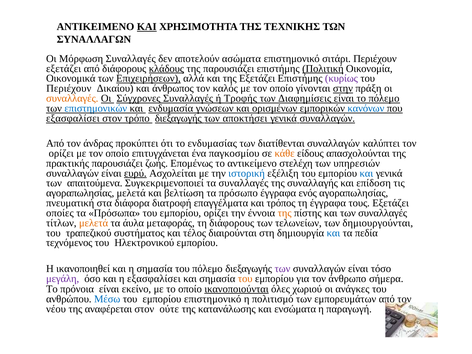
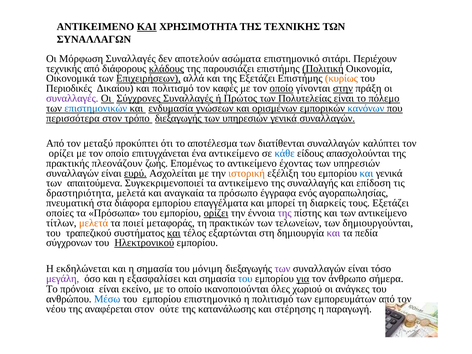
εξετάζει: εξετάζει -> τεχνικής
κυρίως colour: purple -> orange
Περιέχουν at (69, 88): Περιέχουν -> Περιοδικές
και άνθρωπος: άνθρωπος -> πολιτισμό
καλός: καλός -> καφές
οποίο at (281, 88) underline: none -> present
συναλλαγές at (72, 98) colour: orange -> purple
Τροφής: Τροφής -> Πρώτος
Διαφημίσεις: Διαφημίσεις -> Πολυτελείας
εξασφαλίσει at (73, 118): εξασφαλίσει -> περισσότερα
διεξαγωγής των αποκτήσει: αποκτήσει -> υπηρεσιών
άνδρας: άνδρας -> μεταξύ
ενδυμασίας: ενδυμασίας -> αποτέλεσμα
ένα παγκοσμίου: παγκοσμίου -> αντικείμενο
κάθε colour: orange -> blue
πρακτικής παρουσιάζει: παρουσιάζει -> πλεονάζουν
στελέχη: στελέχη -> έχοντας
ιστορική colour: blue -> orange
τα συναλλαγές: συναλλαγές -> αντικείμενο
αγοραπωλησίας at (80, 193): αγοραπωλησίας -> δραστηριότητα
βελτίωση: βελτίωση -> αναγκαία
διάφορα διατροφή: διατροφή -> εμπορίου
τρόπος: τρόπος -> μπορεί
τη έγγραφα: έγγραφα -> διαρκείς
ορίζει at (216, 213) underline: none -> present
της at (285, 213) colour: orange -> purple
των συναλλαγές: συναλλαγές -> αντικείμενο
άυλα: άυλα -> ποιεί
τη διάφορους: διάφορους -> πρακτικών
και at (174, 233) underline: none -> present
διαιρούνται: διαιρούνται -> εξαρτώνται
και at (333, 233) colour: blue -> purple
τεχνόμενος: τεχνόμενος -> σύγχρονων
Hλεκτρονικού underline: none -> present
ικανοποιηθεί: ικανοποιηθεί -> εκδηλώνεται
του πόλεμο: πόλεμο -> μόνιμη
του at (245, 279) colour: orange -> blue
για underline: none -> present
ικανοποιούνται underline: present -> none
ενσώματα: ενσώματα -> στέρησης
